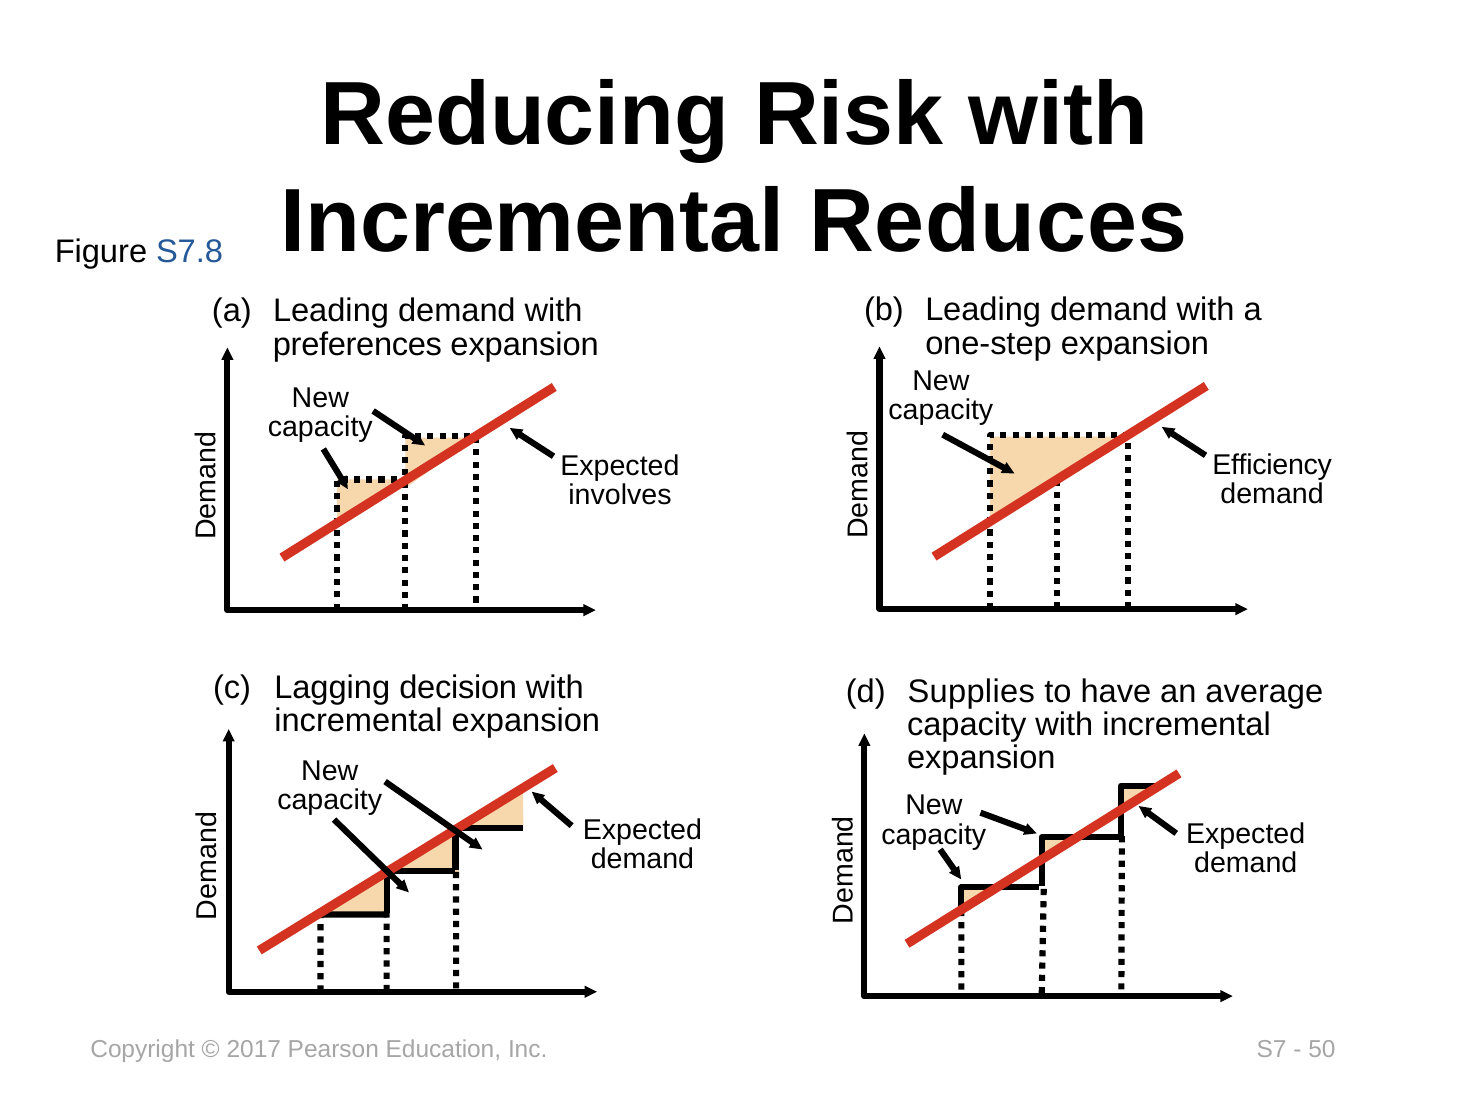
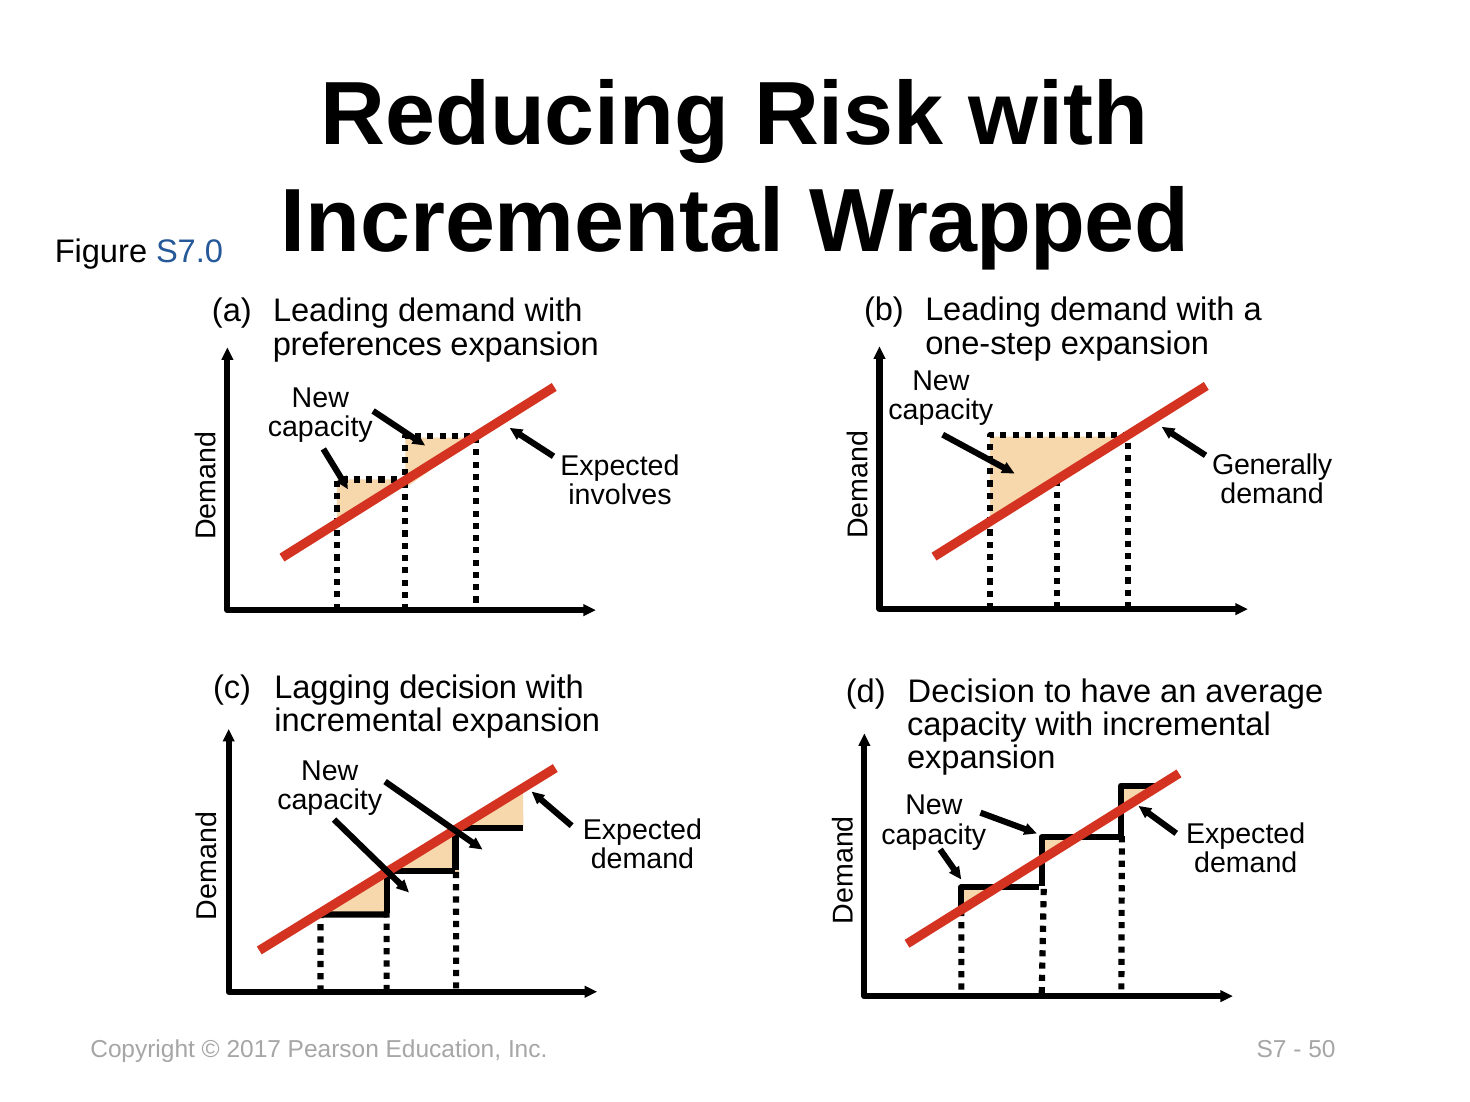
Reduces: Reduces -> Wrapped
S7.8: S7.8 -> S7.0
Efficiency: Efficiency -> Generally
d Supplies: Supplies -> Decision
